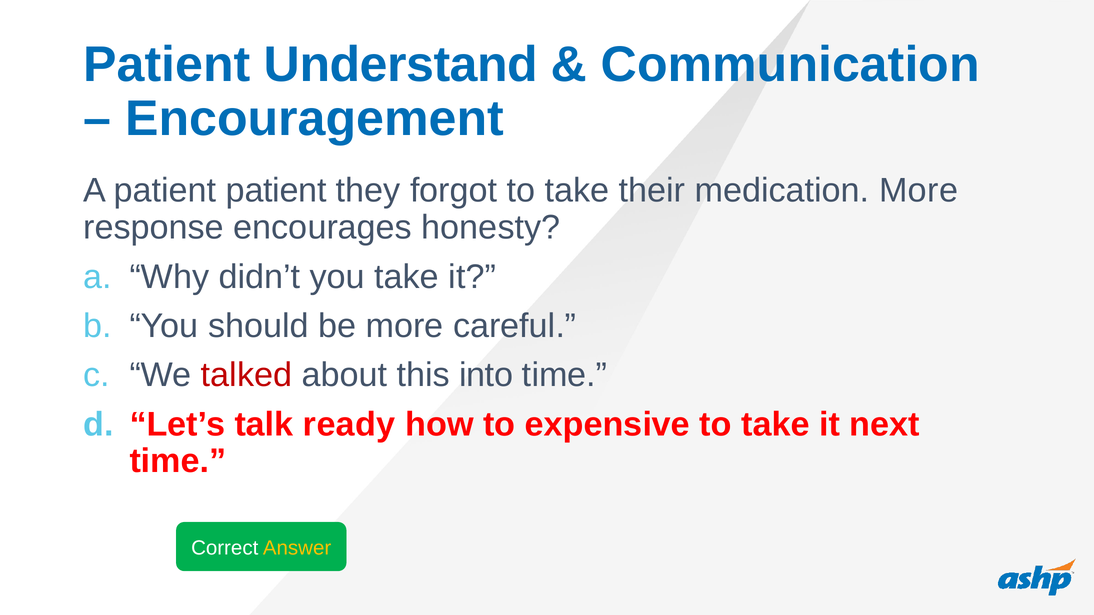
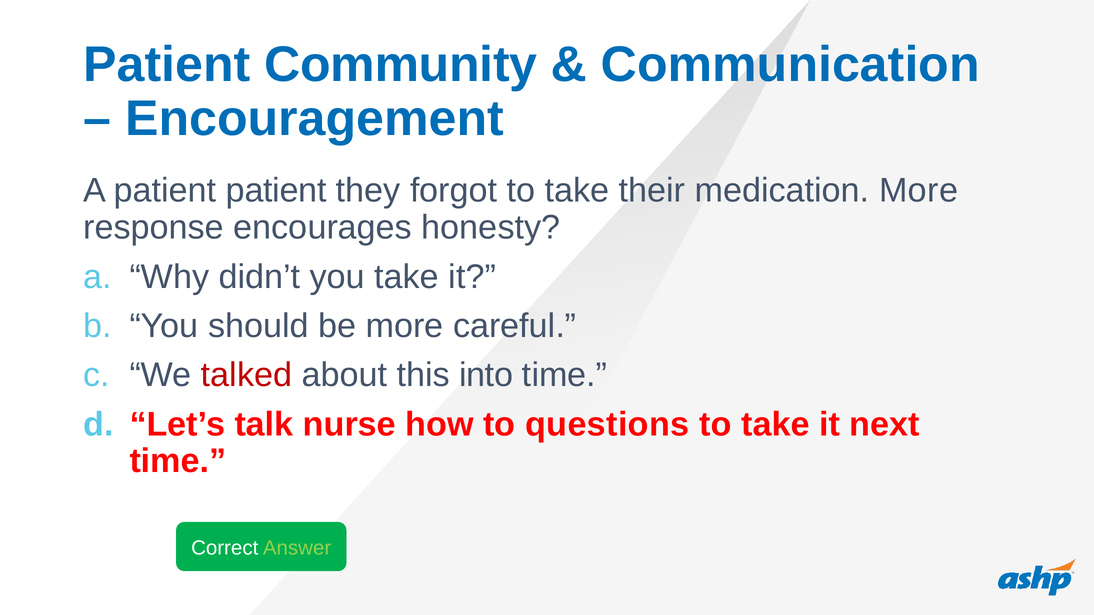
Understand: Understand -> Community
ready: ready -> nurse
expensive: expensive -> questions
Answer colour: yellow -> light green
